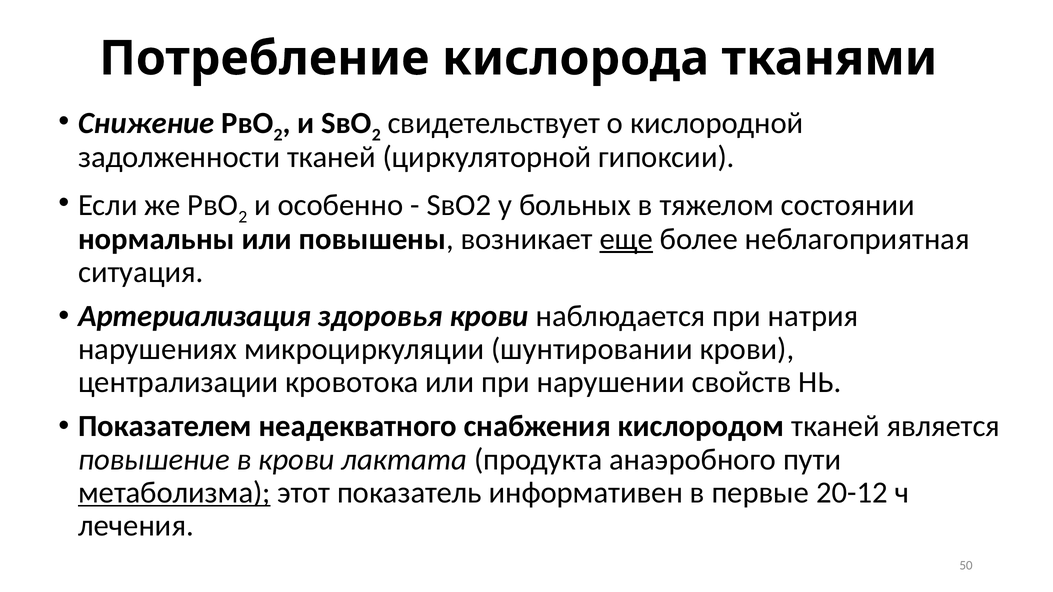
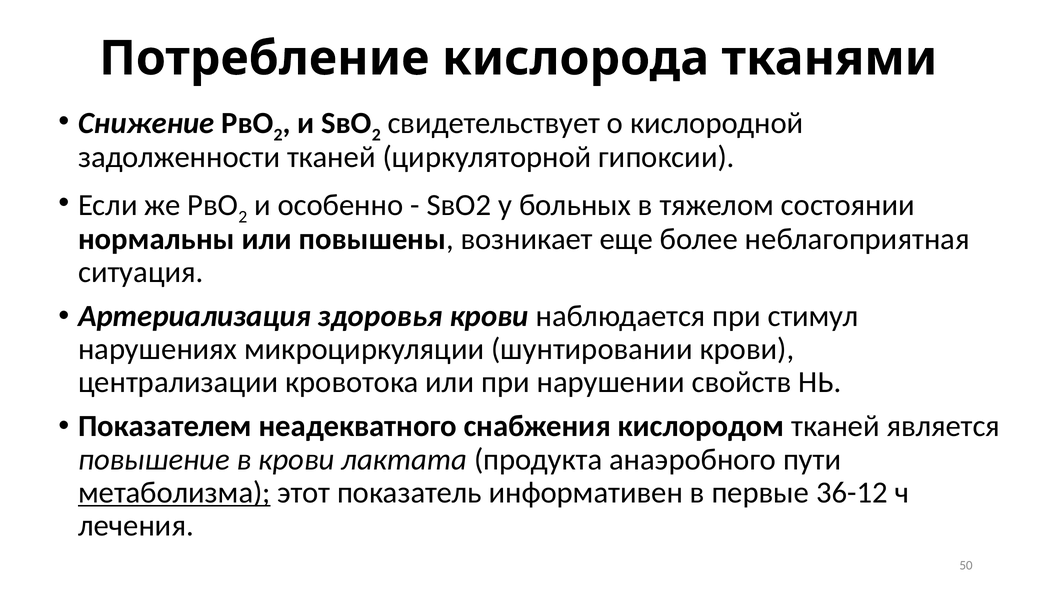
еще underline: present -> none
натрия: натрия -> стимул
20-12: 20-12 -> 36-12
